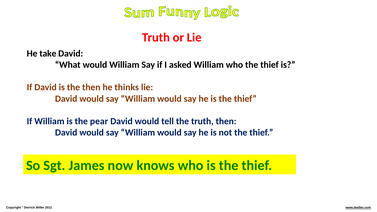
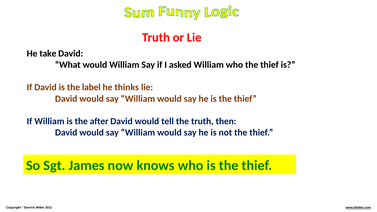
the then: then -> label
pear: pear -> after
